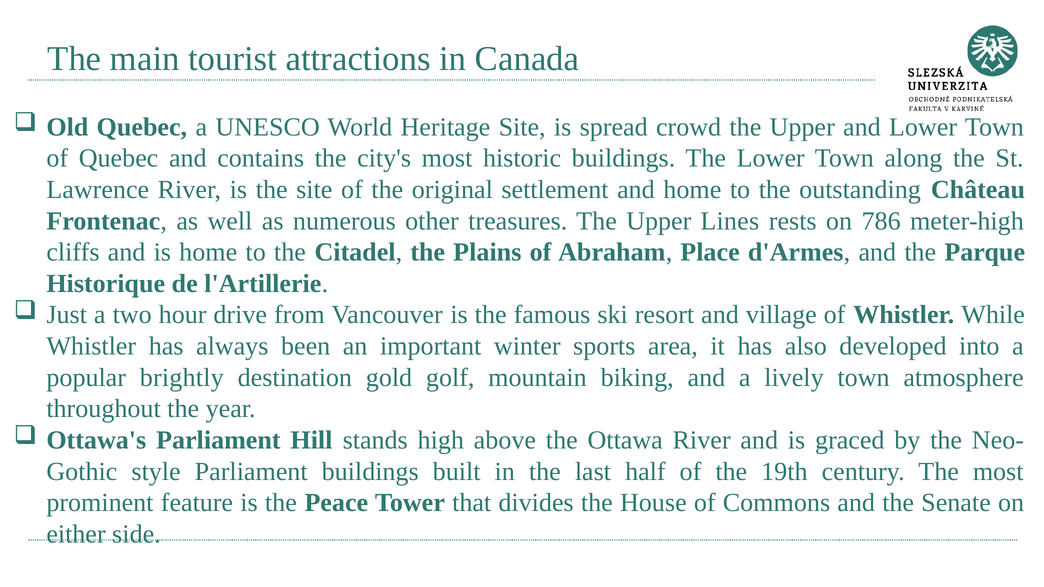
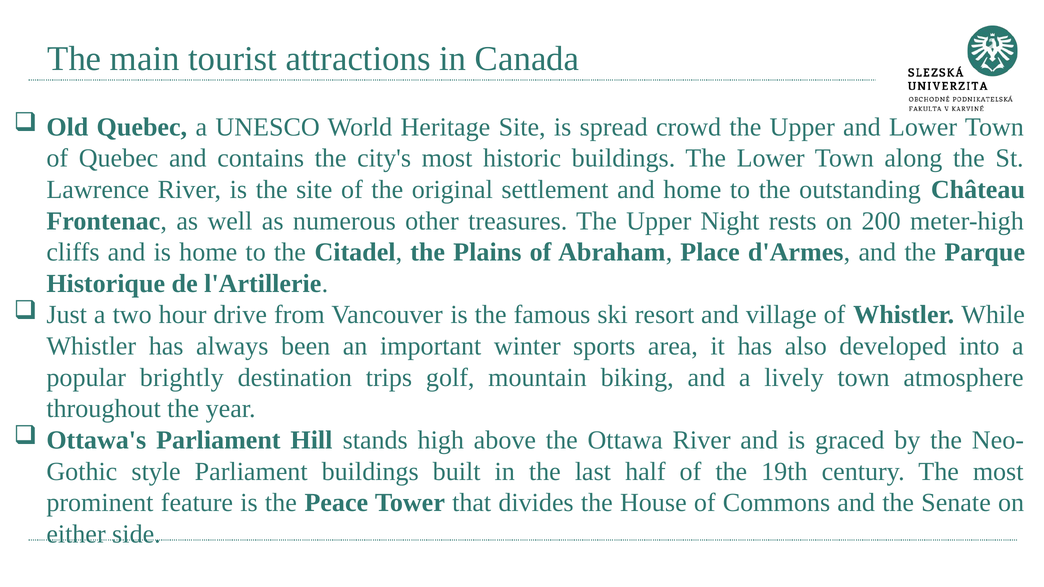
Lines: Lines -> Night
786: 786 -> 200
gold: gold -> trips
